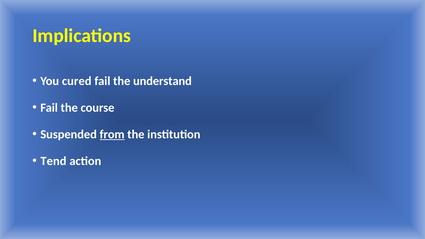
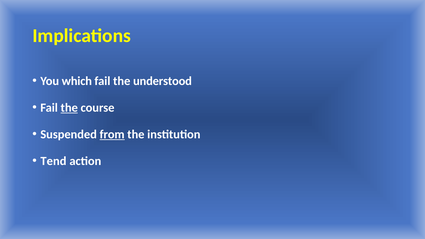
cured: cured -> which
understand: understand -> understood
the at (69, 108) underline: none -> present
